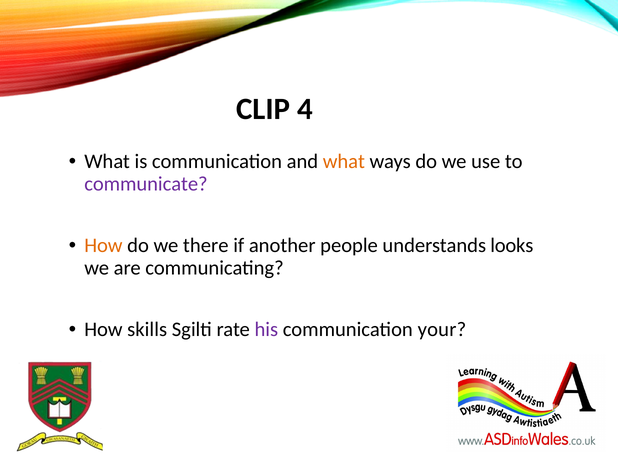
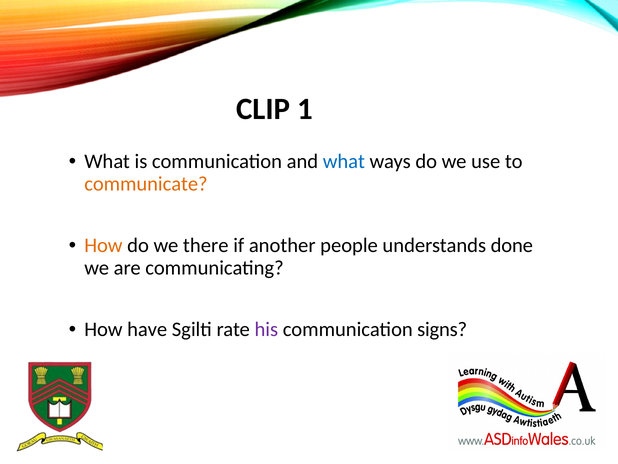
4: 4 -> 1
what at (344, 161) colour: orange -> blue
communicate colour: purple -> orange
looks: looks -> done
skills: skills -> have
your: your -> signs
